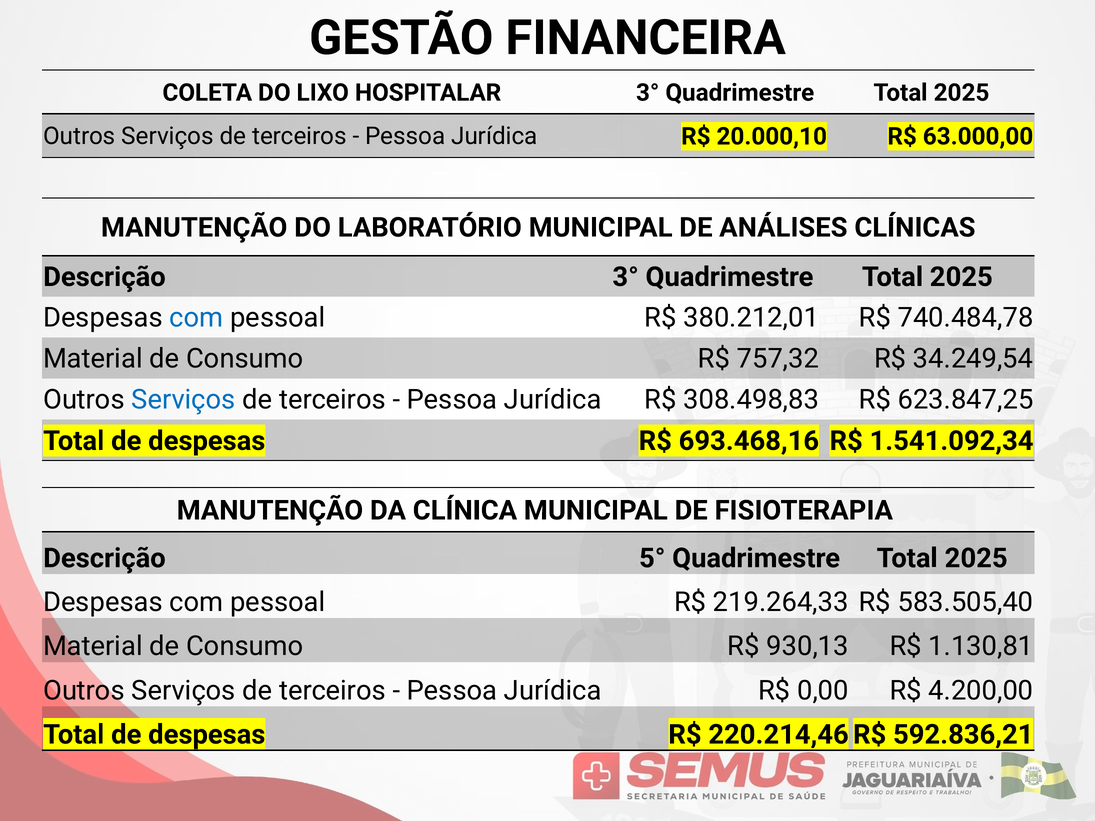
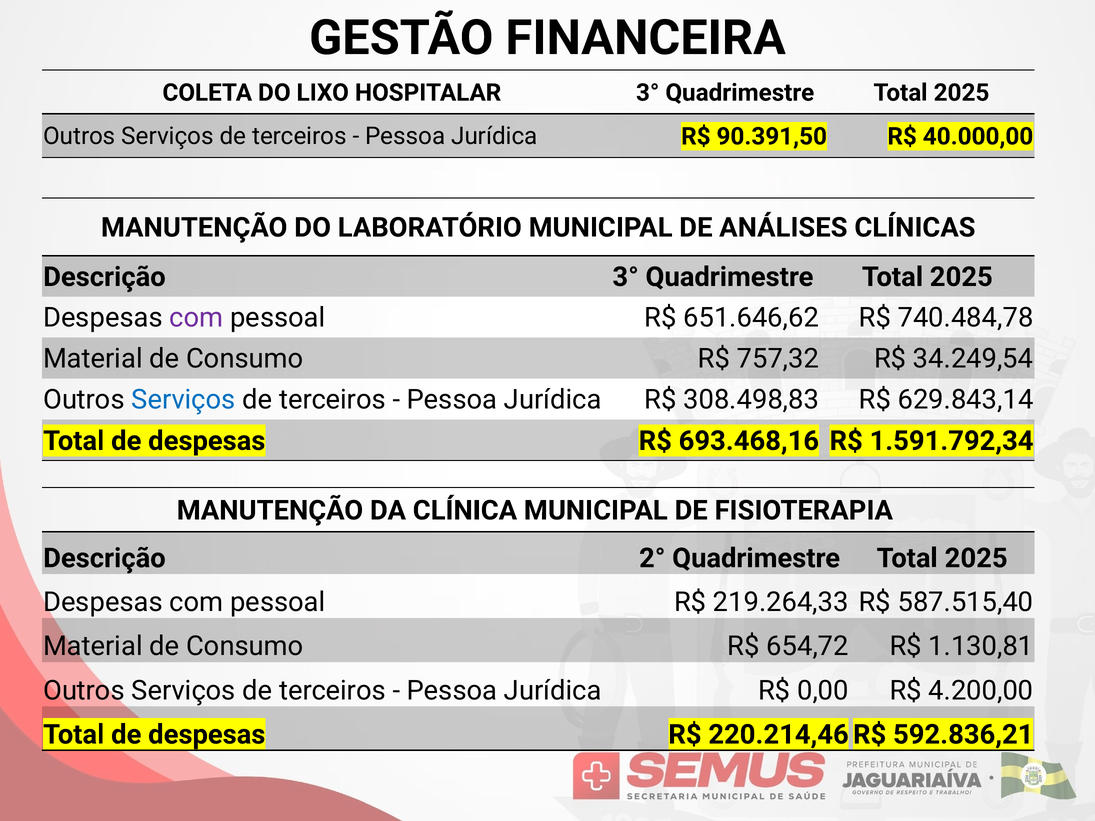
20.000,10: 20.000,10 -> 90.391,50
63.000,00: 63.000,00 -> 40.000,00
com at (196, 318) colour: blue -> purple
380.212,01: 380.212,01 -> 651.646,62
623.847,25: 623.847,25 -> 629.843,14
1.541.092,34: 1.541.092,34 -> 1.591.792,34
5°: 5° -> 2°
583.505,40: 583.505,40 -> 587.515,40
930,13: 930,13 -> 654,72
